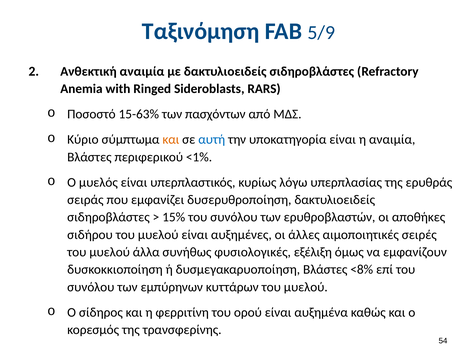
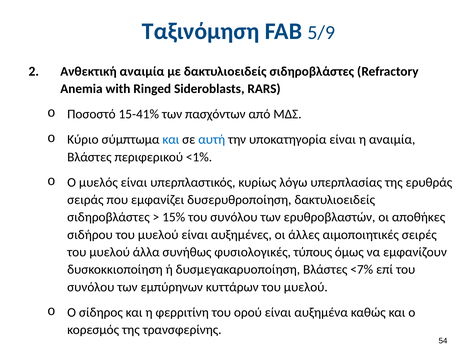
15-63%: 15-63% -> 15-41%
και at (171, 140) colour: orange -> blue
εξέλιξη: εξέλιξη -> τύπους
<8%: <8% -> <7%
